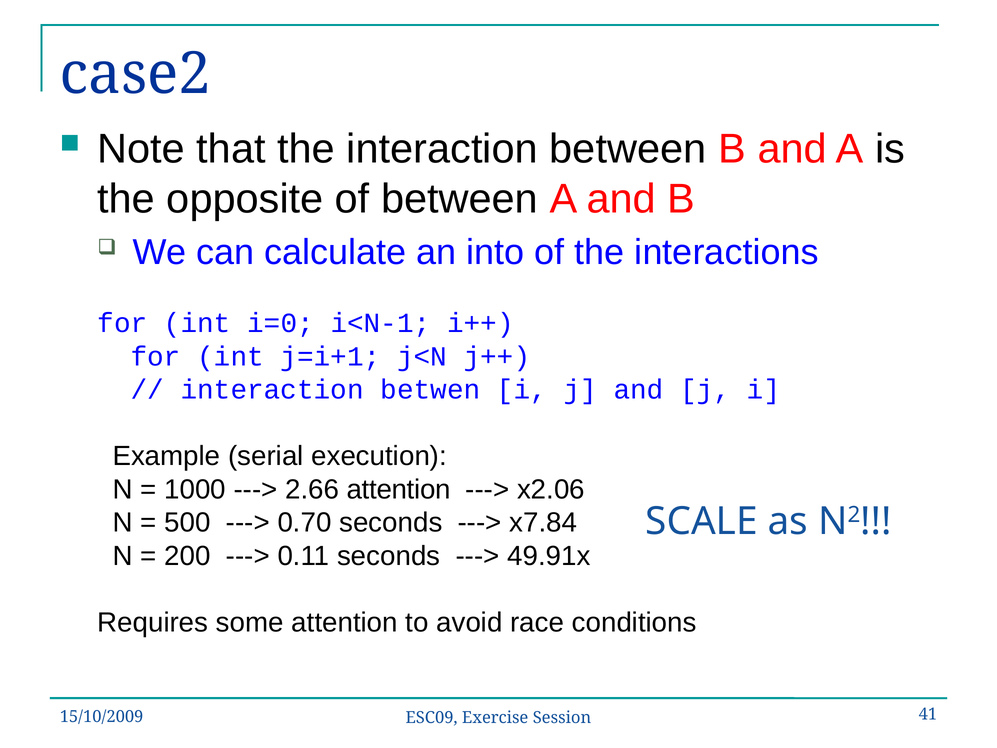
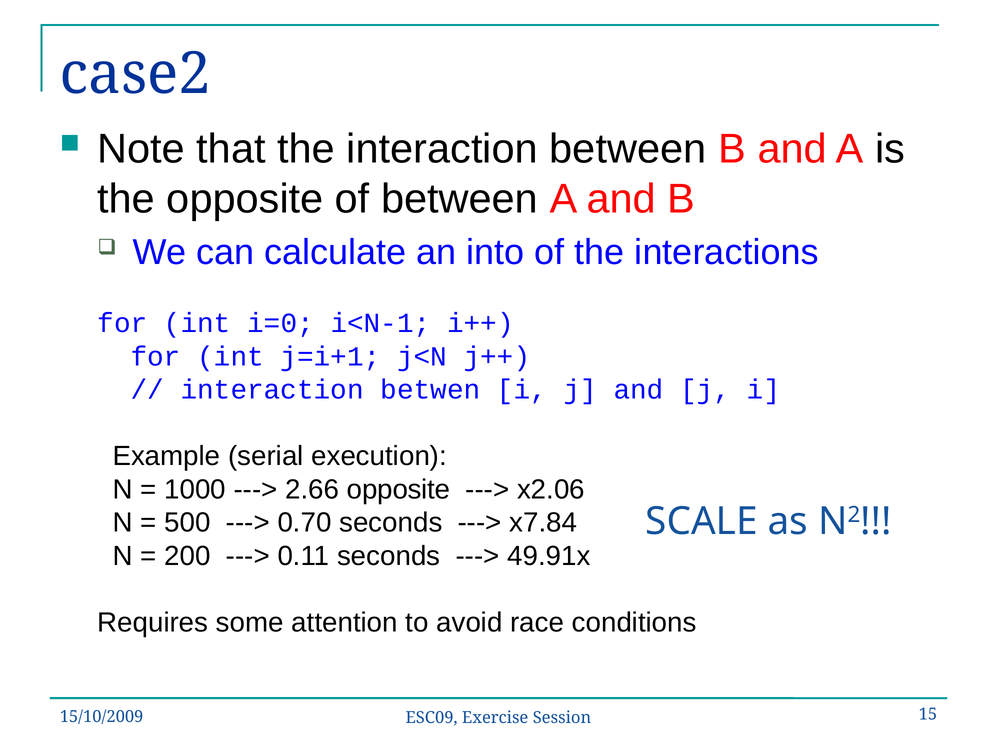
2.66 attention: attention -> opposite
41: 41 -> 15
